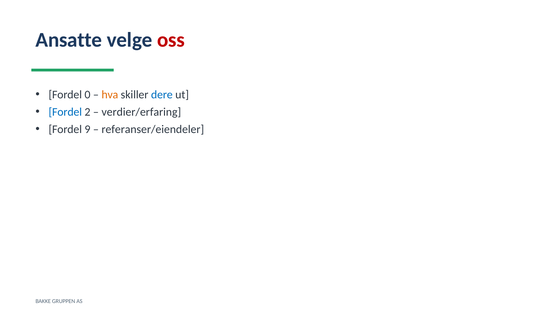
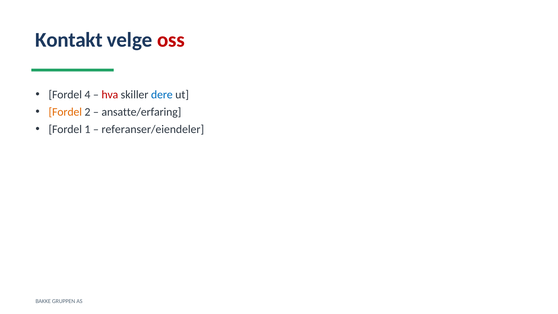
Ansatte: Ansatte -> Kontakt
0: 0 -> 4
hva colour: orange -> red
Fordel at (65, 112) colour: blue -> orange
verdier/erfaring: verdier/erfaring -> ansatte/erfaring
9: 9 -> 1
